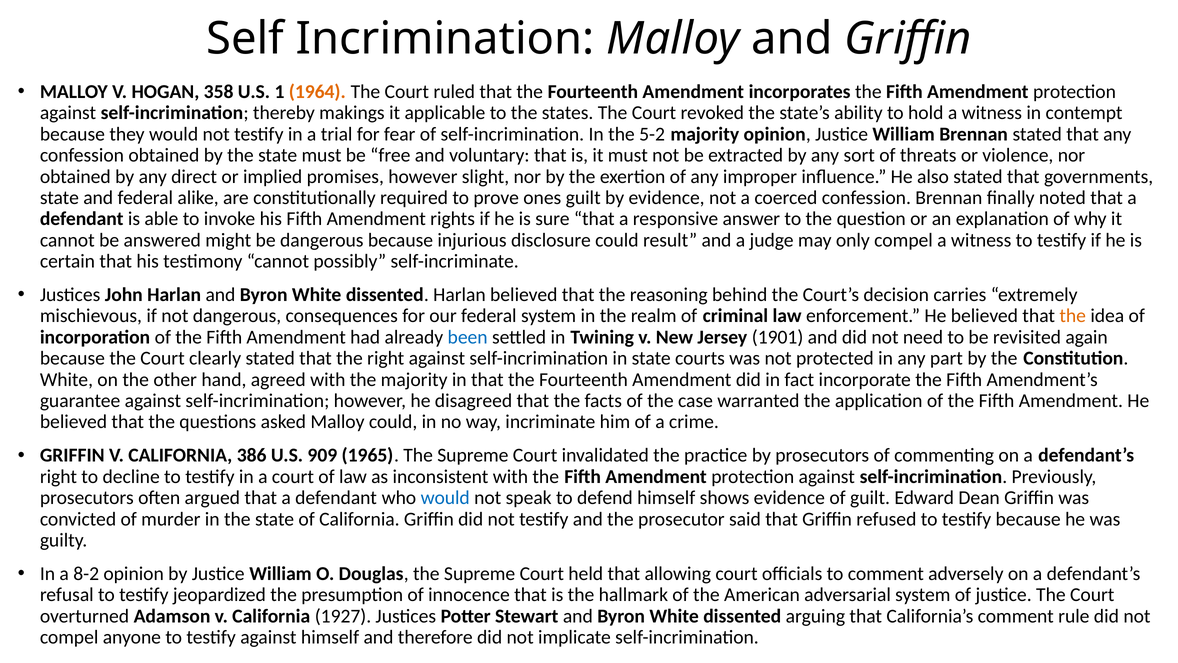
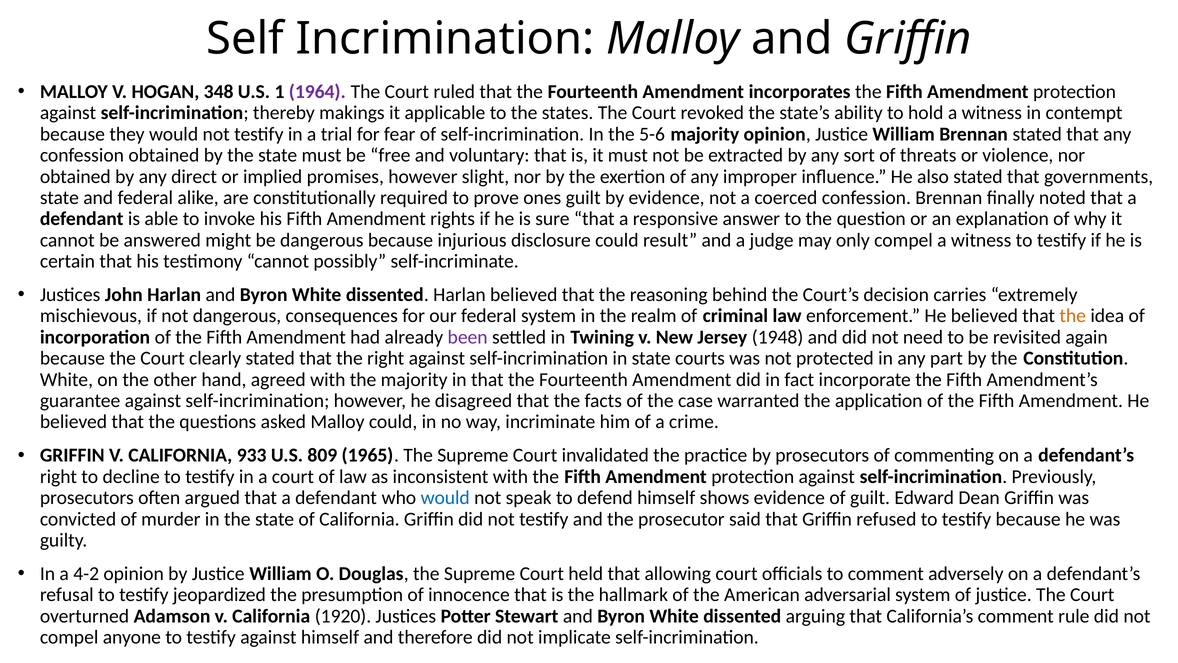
358: 358 -> 348
1964 colour: orange -> purple
5-2: 5-2 -> 5-6
been colour: blue -> purple
1901: 1901 -> 1948
386: 386 -> 933
909: 909 -> 809
8-2: 8-2 -> 4-2
1927: 1927 -> 1920
